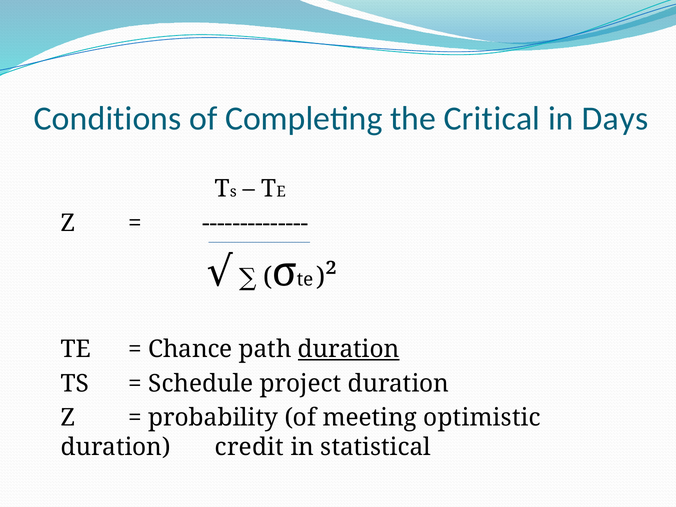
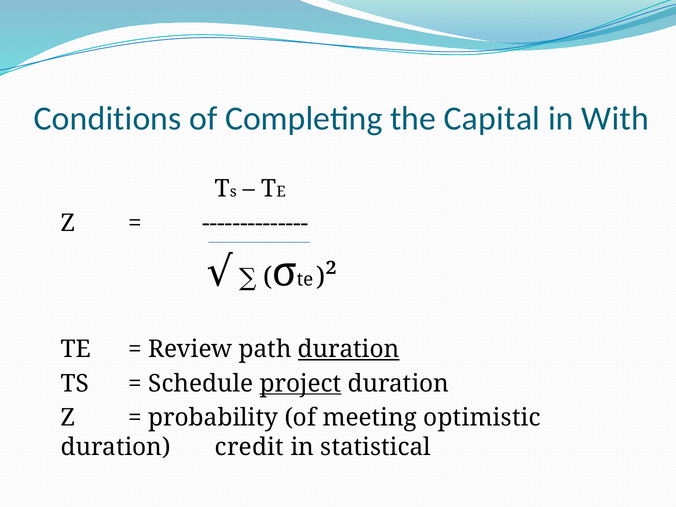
Critical: Critical -> Capital
Days: Days -> With
Chance: Chance -> Review
project underline: none -> present
